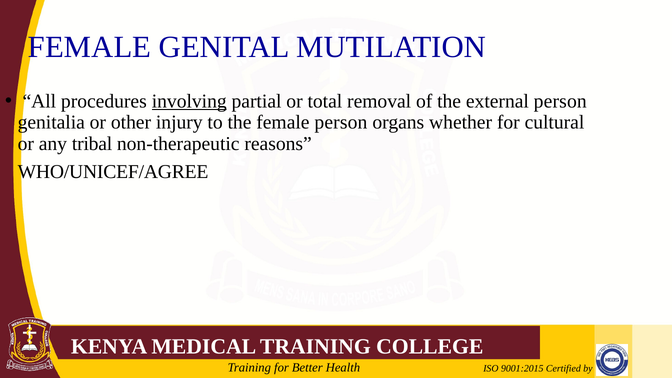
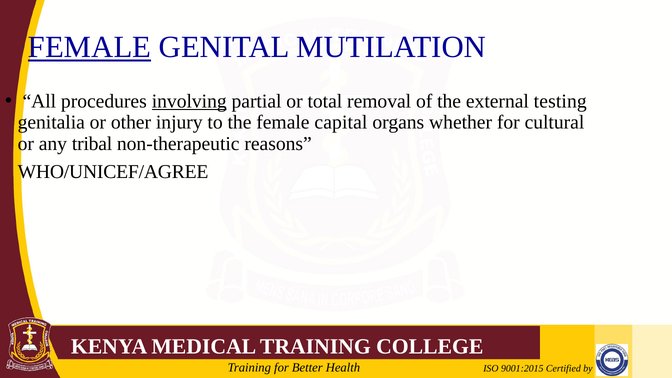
FEMALE at (90, 47) underline: none -> present
external person: person -> testing
female person: person -> capital
